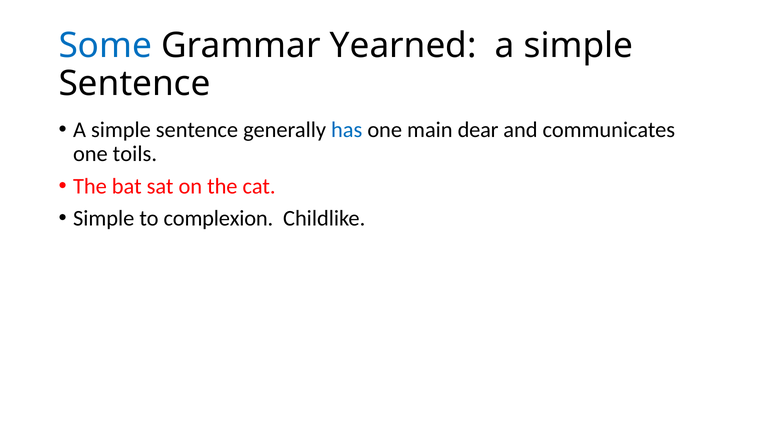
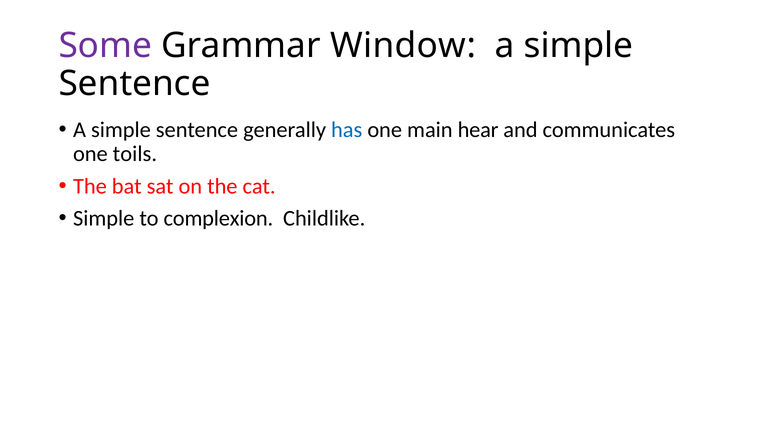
Some colour: blue -> purple
Yearned: Yearned -> Window
dear: dear -> hear
